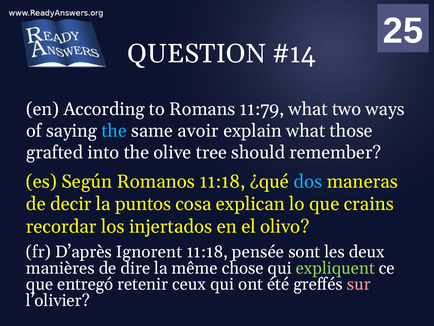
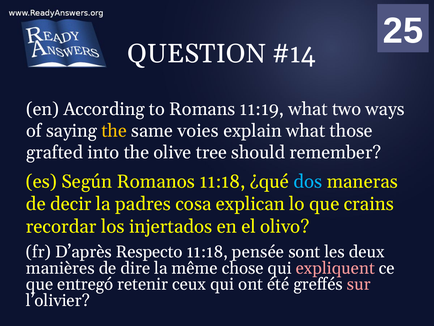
11:79: 11:79 -> 11:19
the at (114, 131) colour: light blue -> yellow
avoir: avoir -> voies
puntos: puntos -> padres
Ignorent: Ignorent -> Respecto
expliquent colour: light green -> pink
